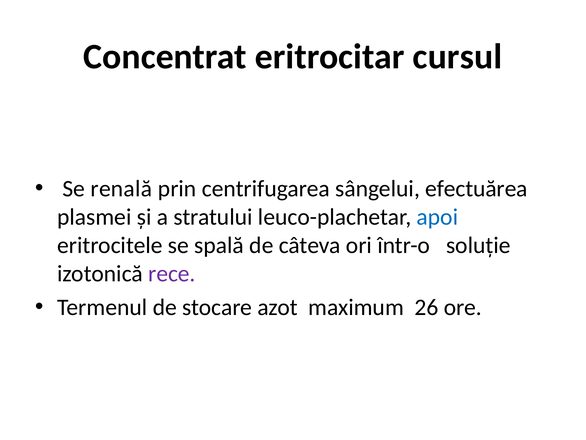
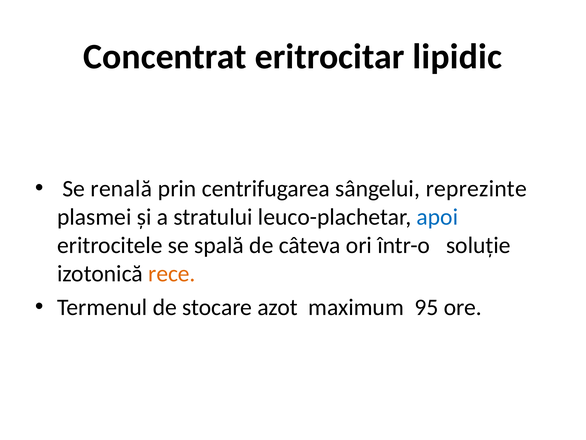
cursul: cursul -> lipidic
efectuărea: efectuărea -> reprezinte
rece colour: purple -> orange
26: 26 -> 95
